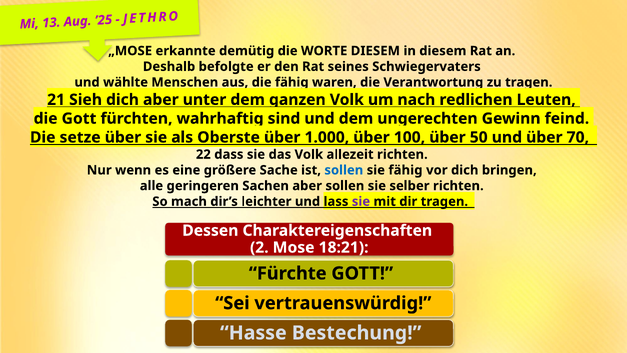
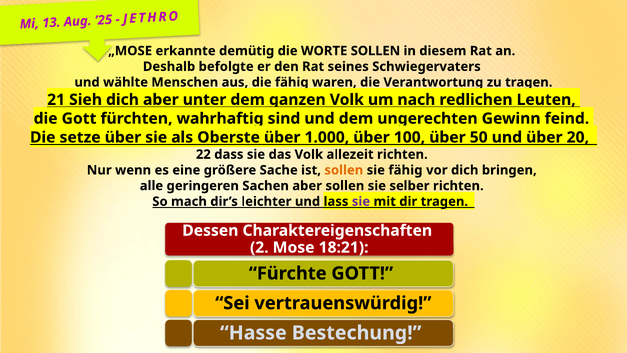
WORTE DIESEM: DIESEM -> SOLLEN
70: 70 -> 20
sollen at (344, 170) colour: blue -> orange
